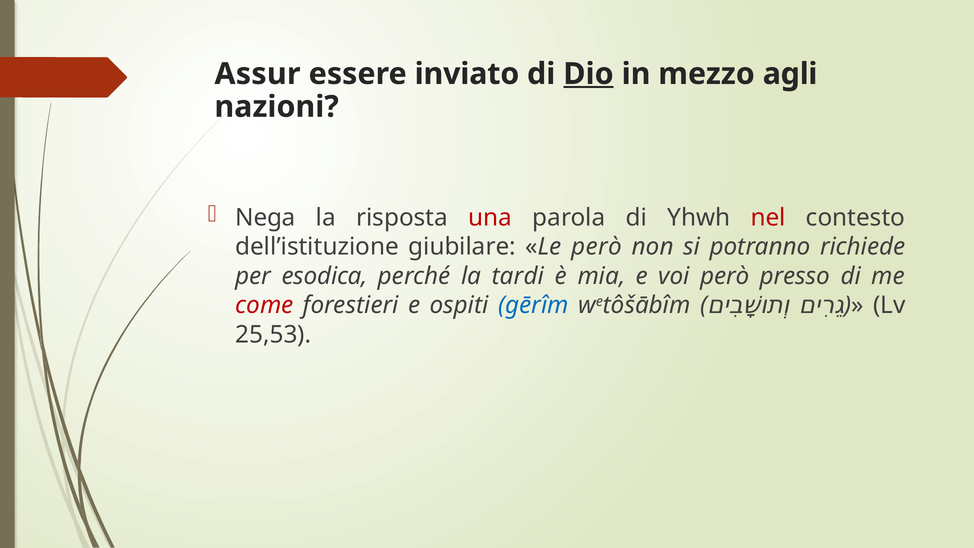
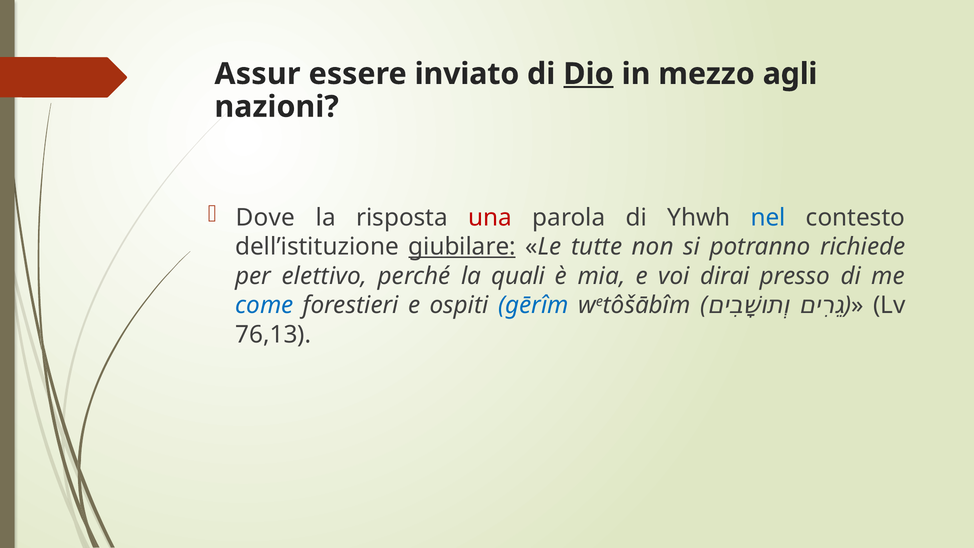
Nega: Nega -> Dove
nel colour: red -> blue
giubilare underline: none -> present
Le però: però -> tutte
esodica: esodica -> elettivo
tardi: tardi -> quali
voi però: però -> dirai
come colour: red -> blue
25,53: 25,53 -> 76,13
